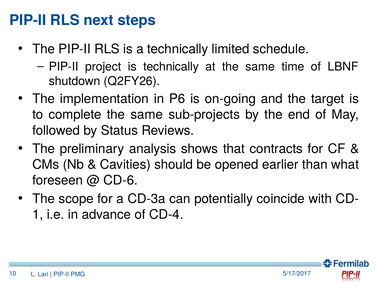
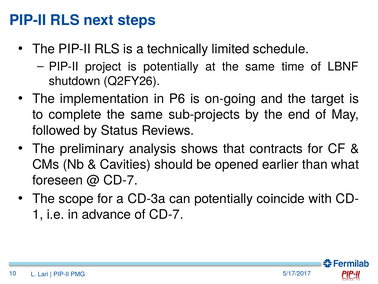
is technically: technically -> potentially
CD-6 at (121, 180): CD-6 -> CD-7
of CD-4: CD-4 -> CD-7
